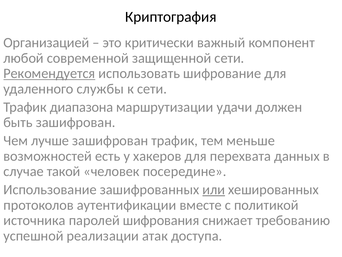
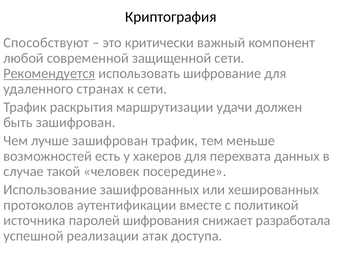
Организацией: Организацией -> Способствуют
службы: службы -> странах
диапазона: диапазона -> раскрытия
или underline: present -> none
требованию: требованию -> разработала
